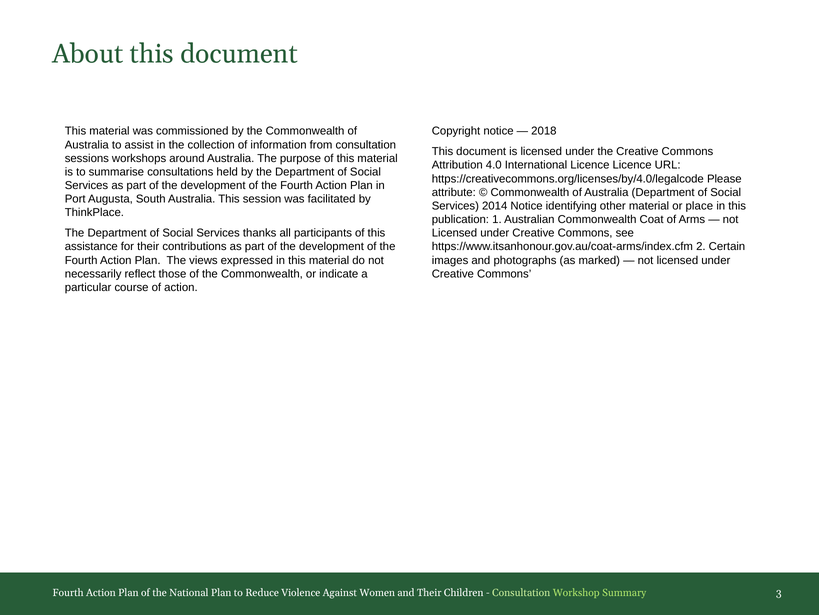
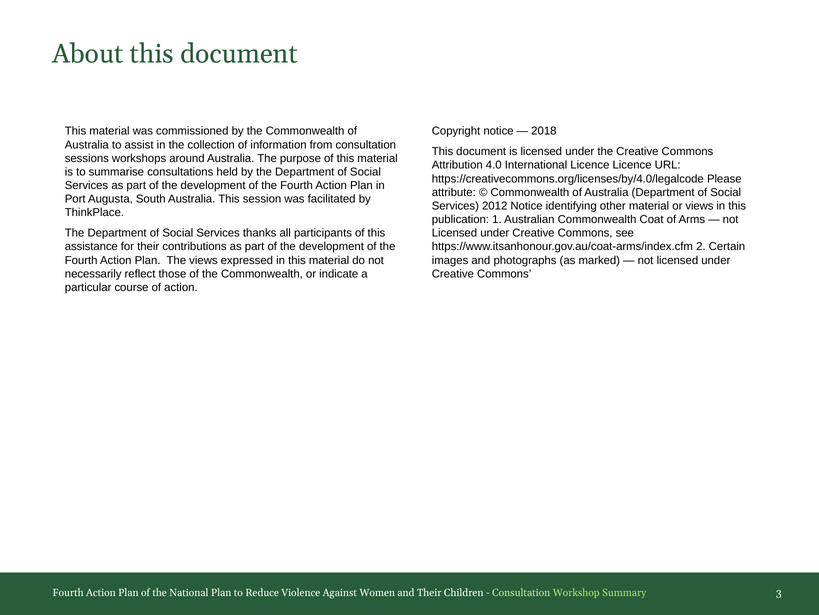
2014: 2014 -> 2012
or place: place -> views
